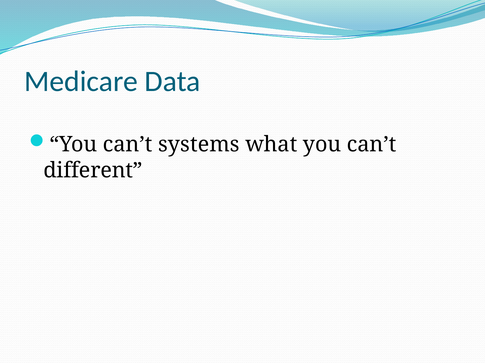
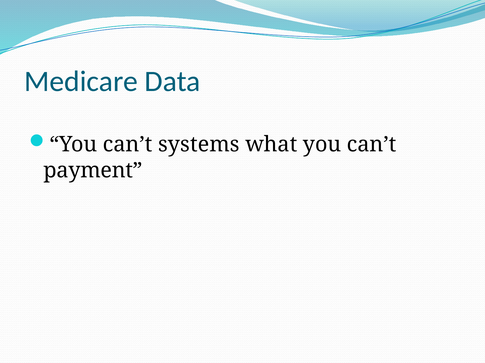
different: different -> payment
